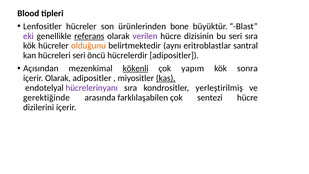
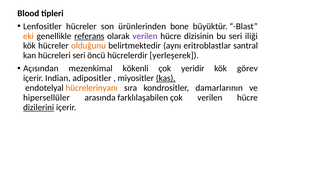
eki colour: purple -> orange
seri sıra: sıra -> iliği
hücrelerdir adipositler: adipositler -> yerleşerek
kökenli underline: present -> none
yapım: yapım -> yeridir
sonra: sonra -> görev
içerir Olarak: Olarak -> Indian
hücrelerinyanı colour: purple -> orange
yerleştirilmiş: yerleştirilmiş -> damarlarının
gerektiğinde: gerektiğinde -> hipersellüler
çok sentezi: sentezi -> verilen
dizilerini underline: none -> present
